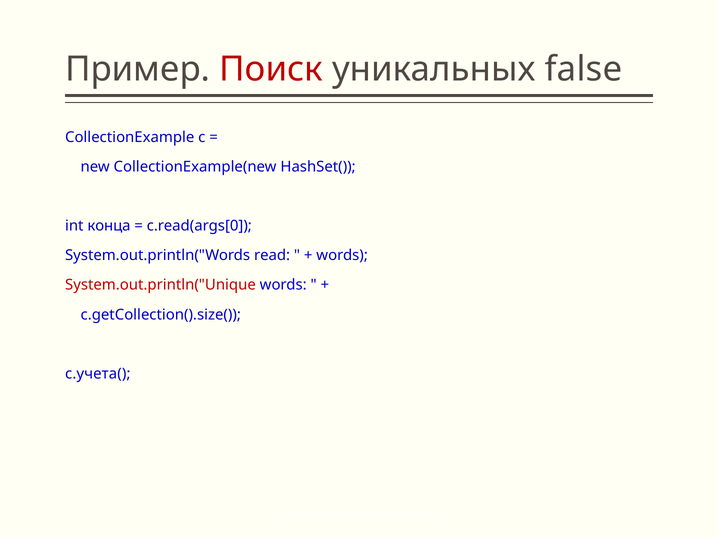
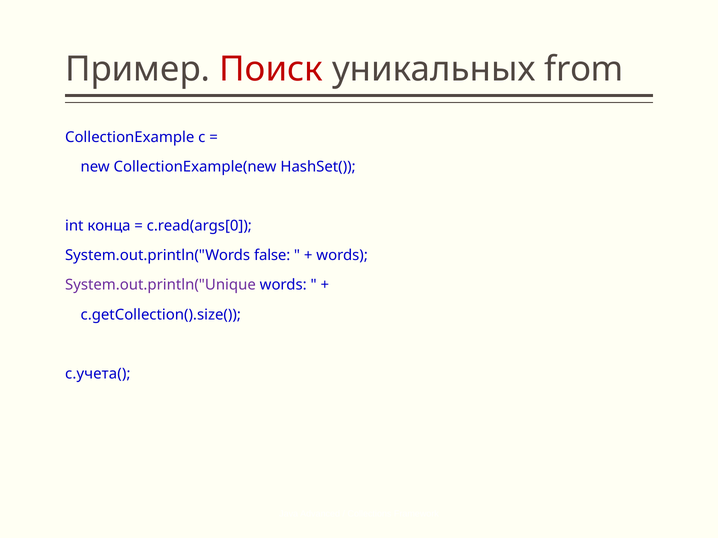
false: false -> from
read: read -> false
System.out.println("Unique colour: red -> purple
